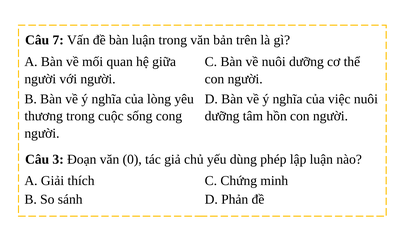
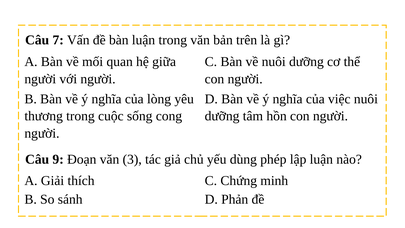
3: 3 -> 9
0: 0 -> 3
